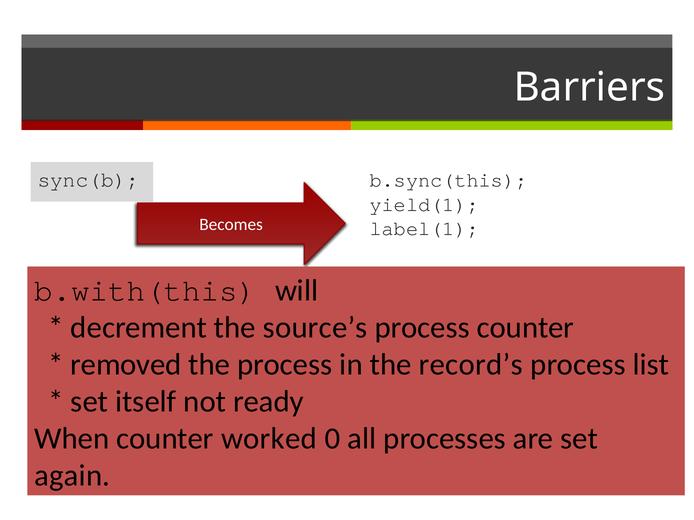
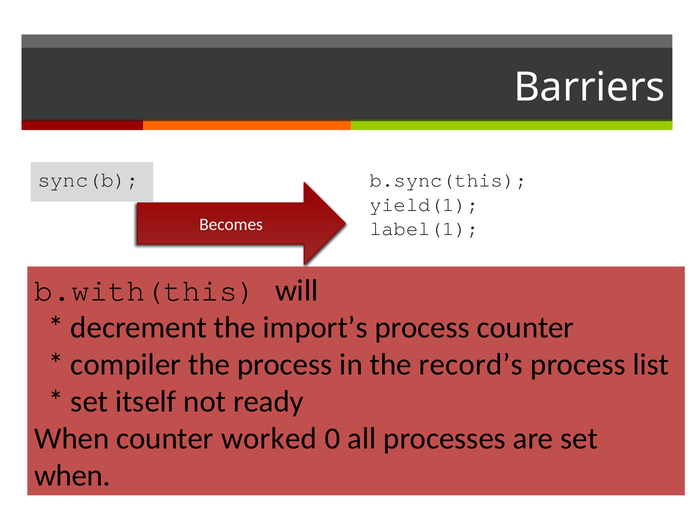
source’s: source’s -> import’s
removed: removed -> compiler
again at (72, 476): again -> when
